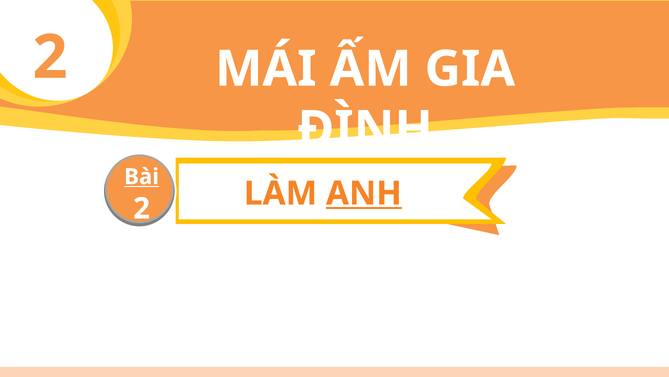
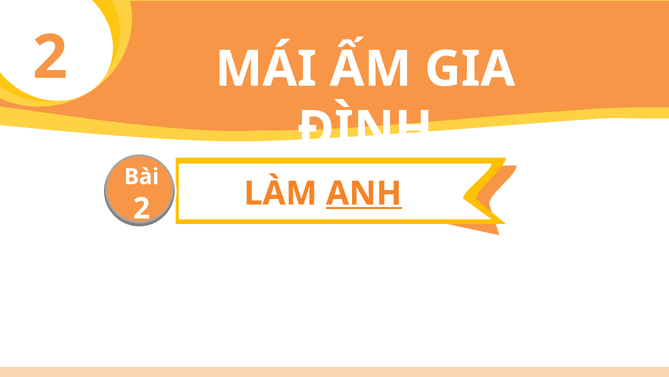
Bài underline: present -> none
